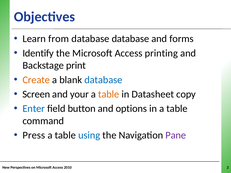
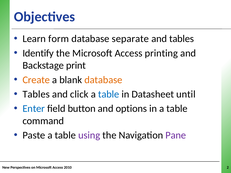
from: from -> form
database database: database -> separate
and forms: forms -> tables
database at (103, 80) colour: blue -> orange
Screen at (36, 94): Screen -> Tables
your: your -> click
table at (109, 94) colour: orange -> blue
copy: copy -> until
Press: Press -> Paste
using colour: blue -> purple
